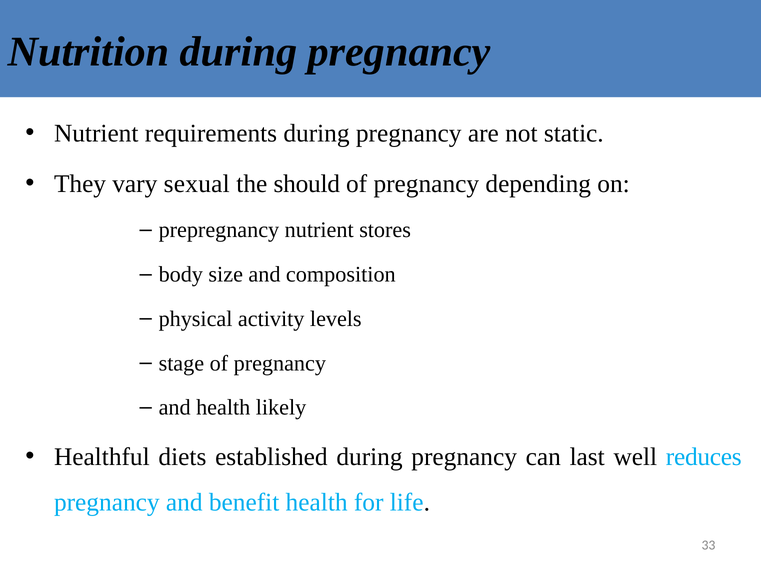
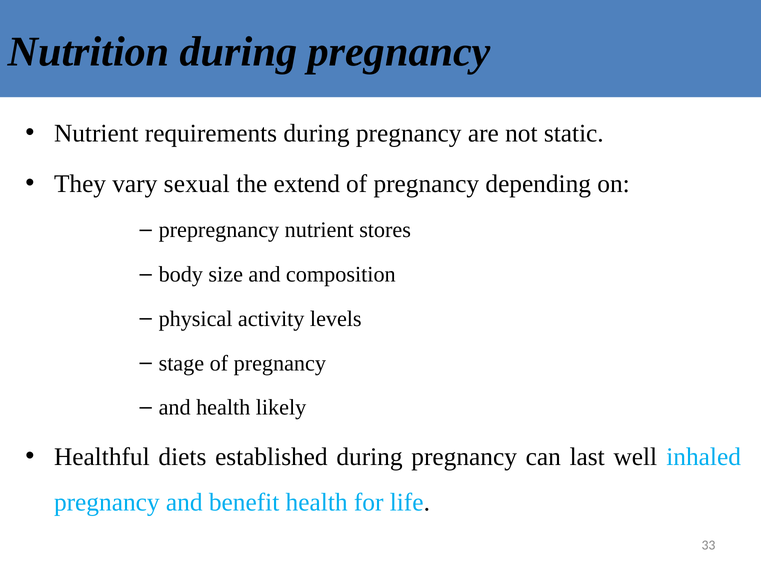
should: should -> extend
reduces: reduces -> inhaled
